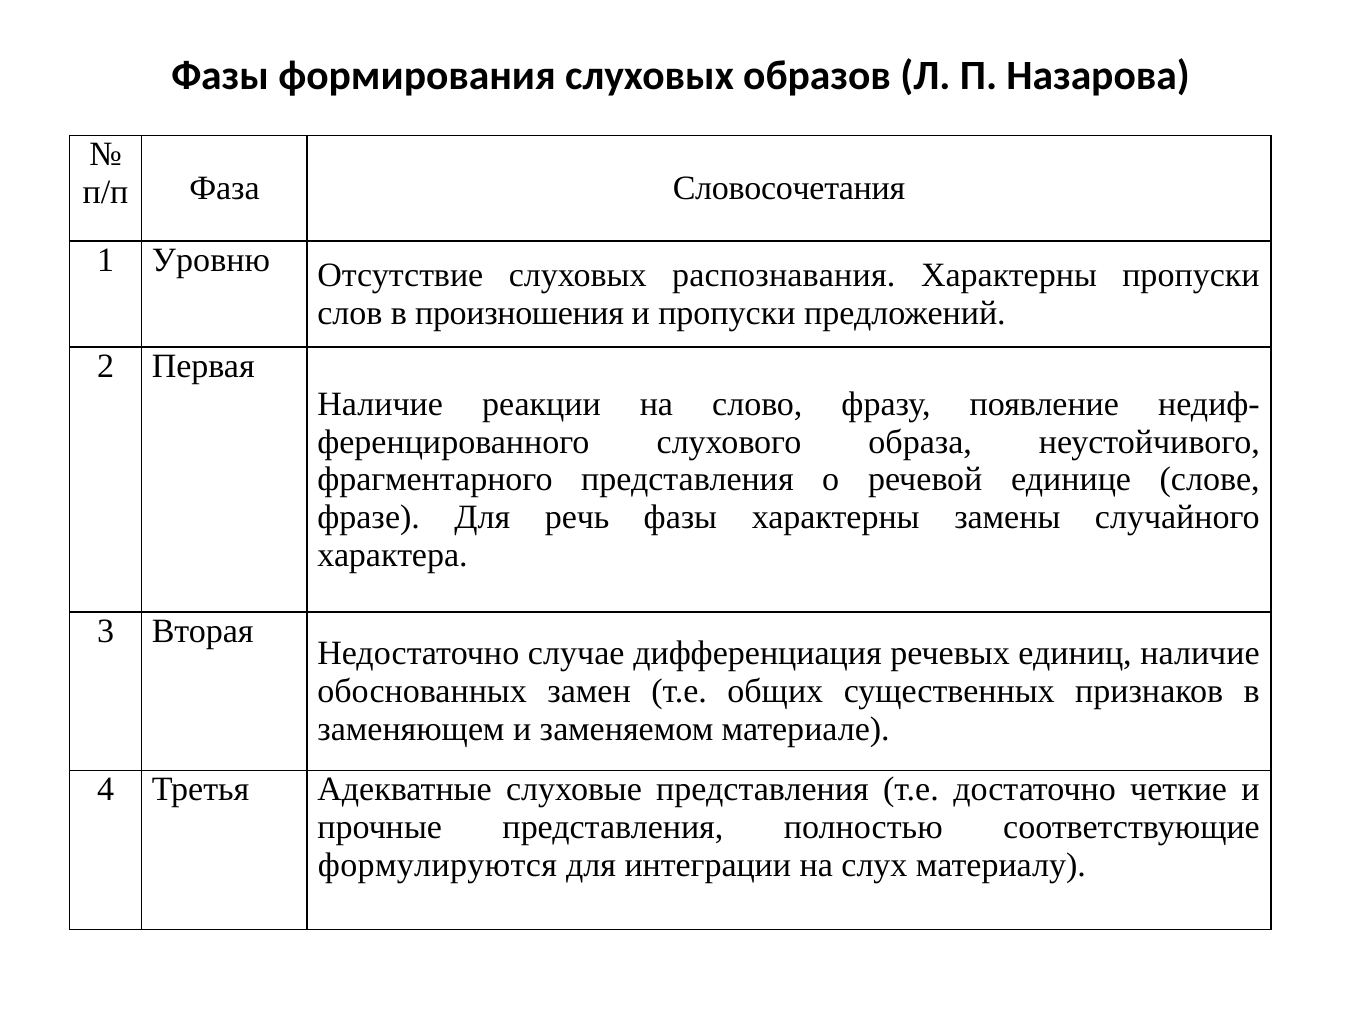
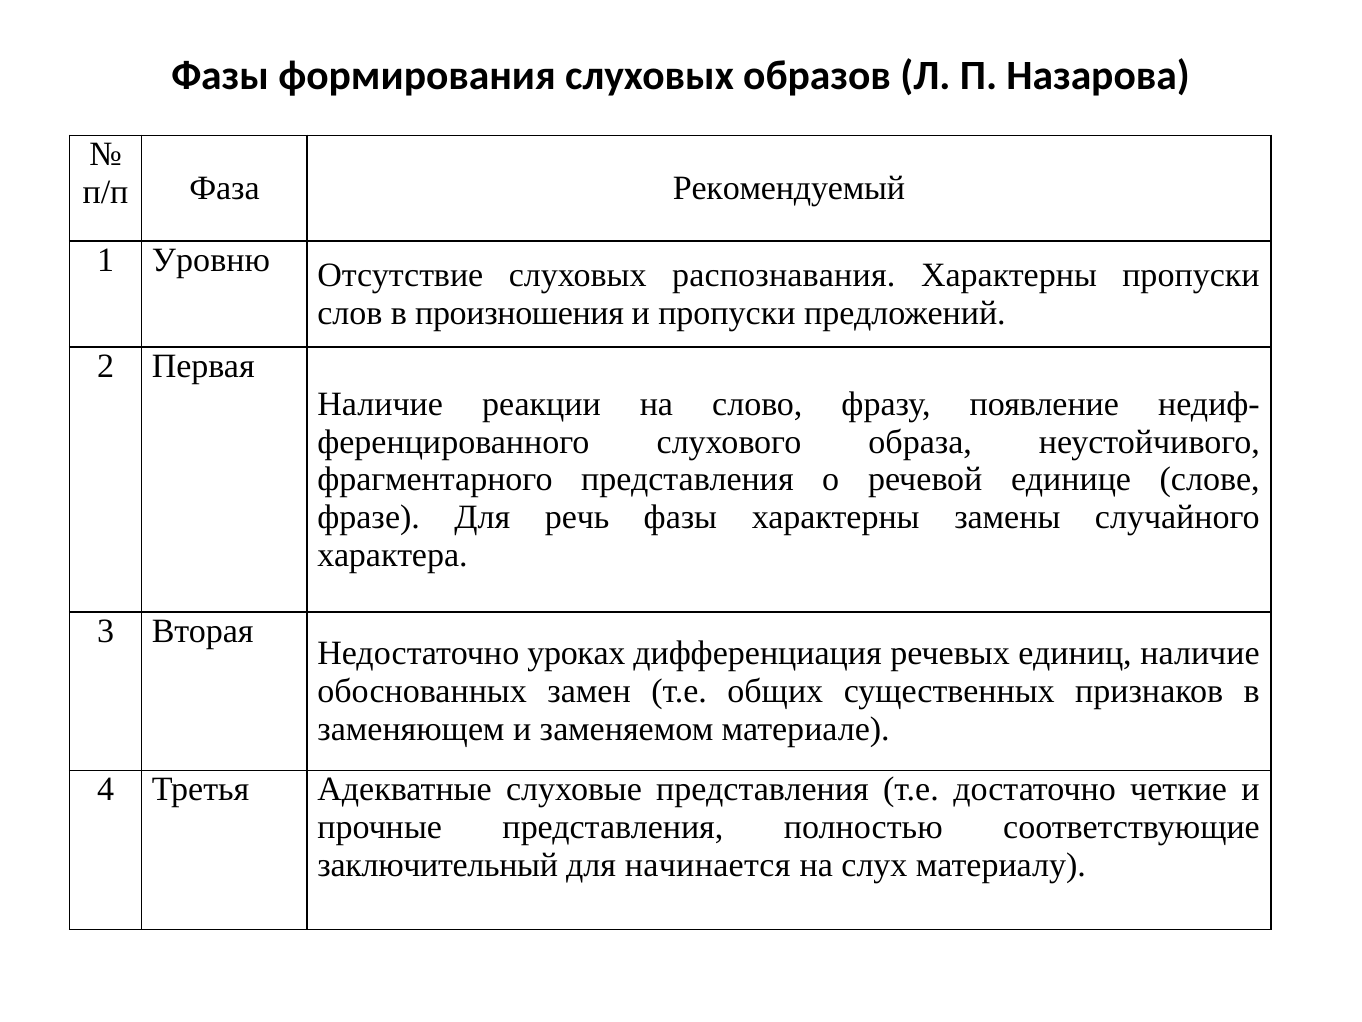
Словосочетания: Словосочетания -> Рекомендуемый
случае: случае -> уроках
формулируются: формулируются -> заключительный
интеграции: интеграции -> начинается
